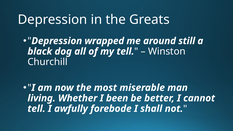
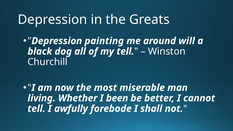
wrapped: wrapped -> painting
still: still -> will
